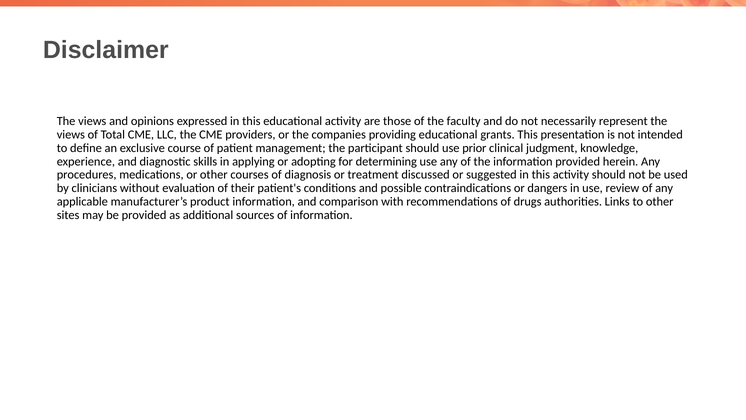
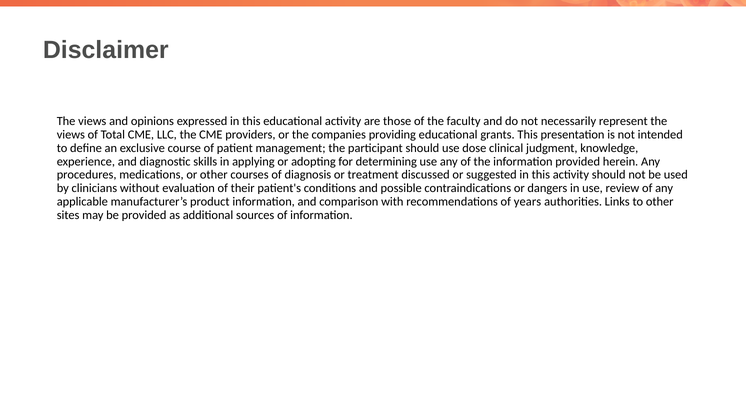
prior: prior -> dose
drugs: drugs -> years
